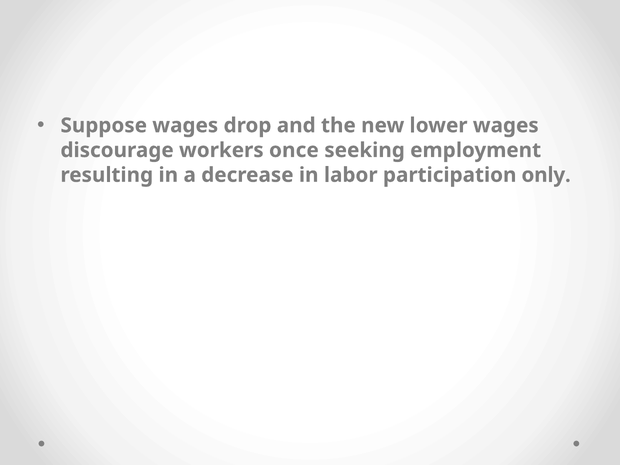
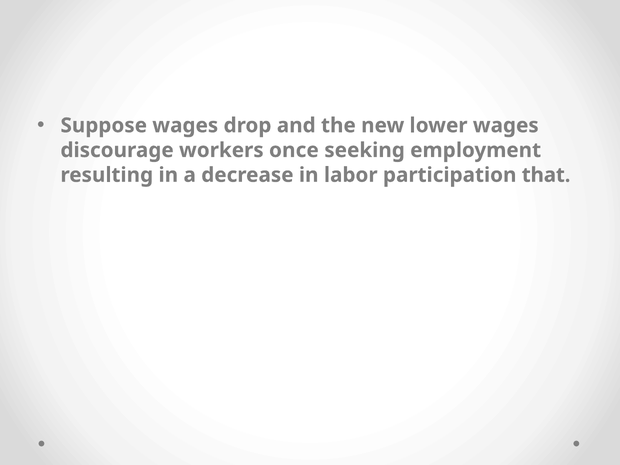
only: only -> that
